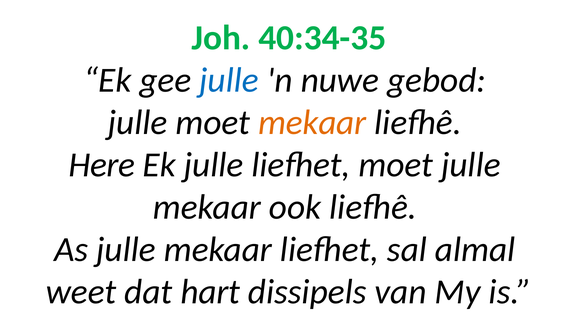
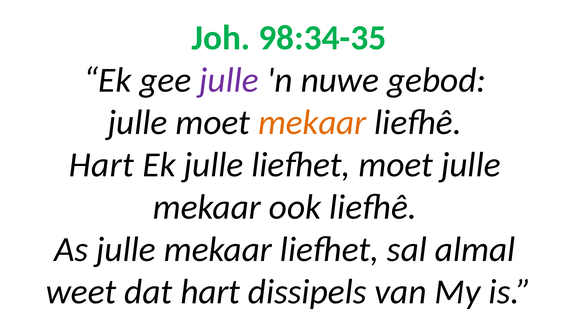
40:34-35: 40:34-35 -> 98:34-35
julle at (229, 80) colour: blue -> purple
Here at (102, 165): Here -> Hart
